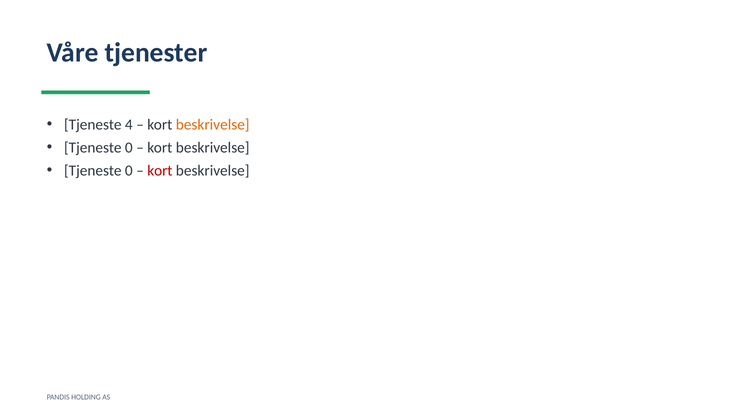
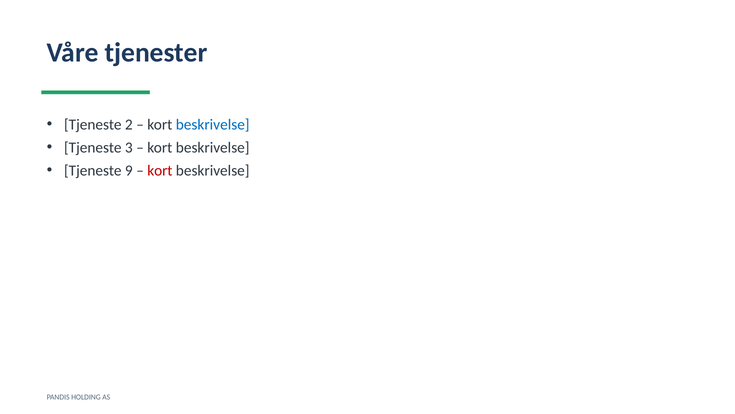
4: 4 -> 2
beskrivelse at (213, 124) colour: orange -> blue
0 at (129, 147): 0 -> 3
0 at (129, 170): 0 -> 9
